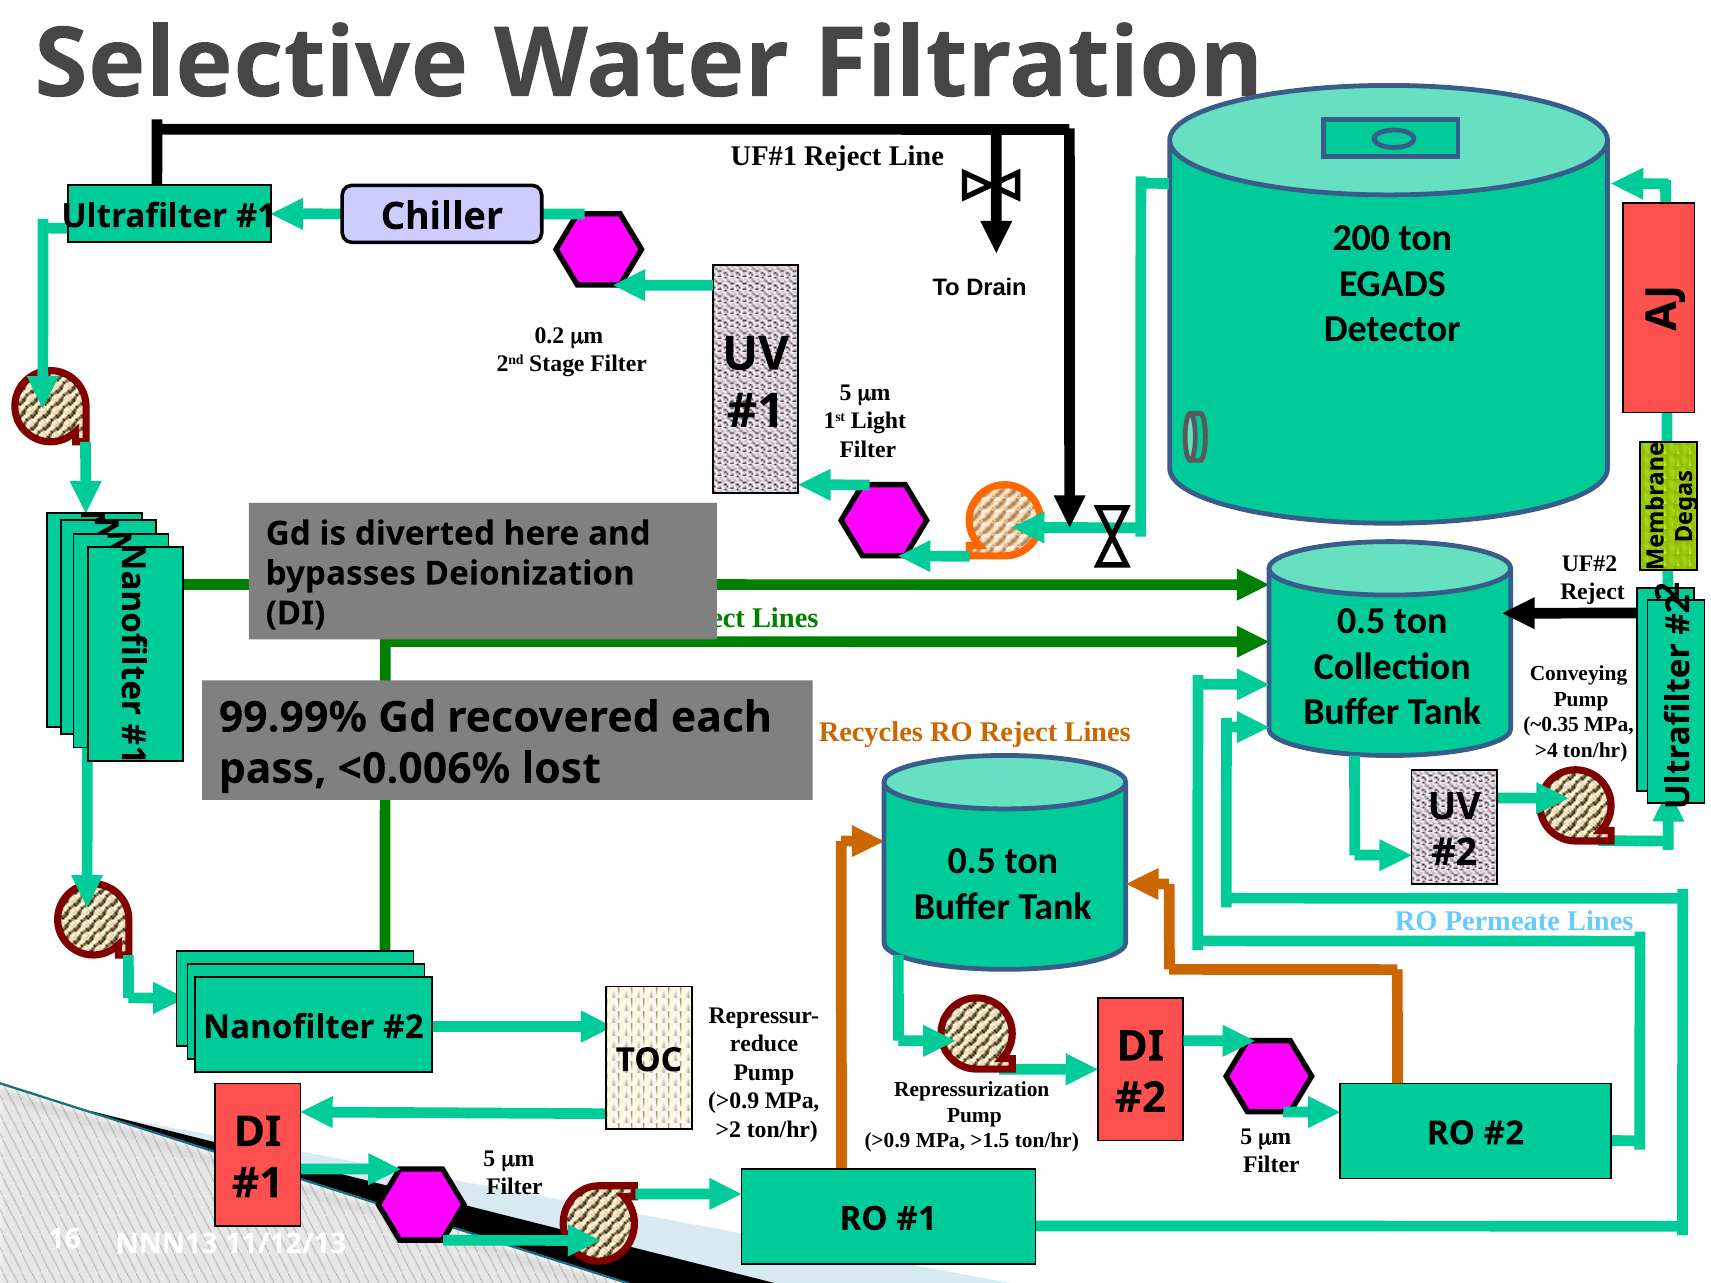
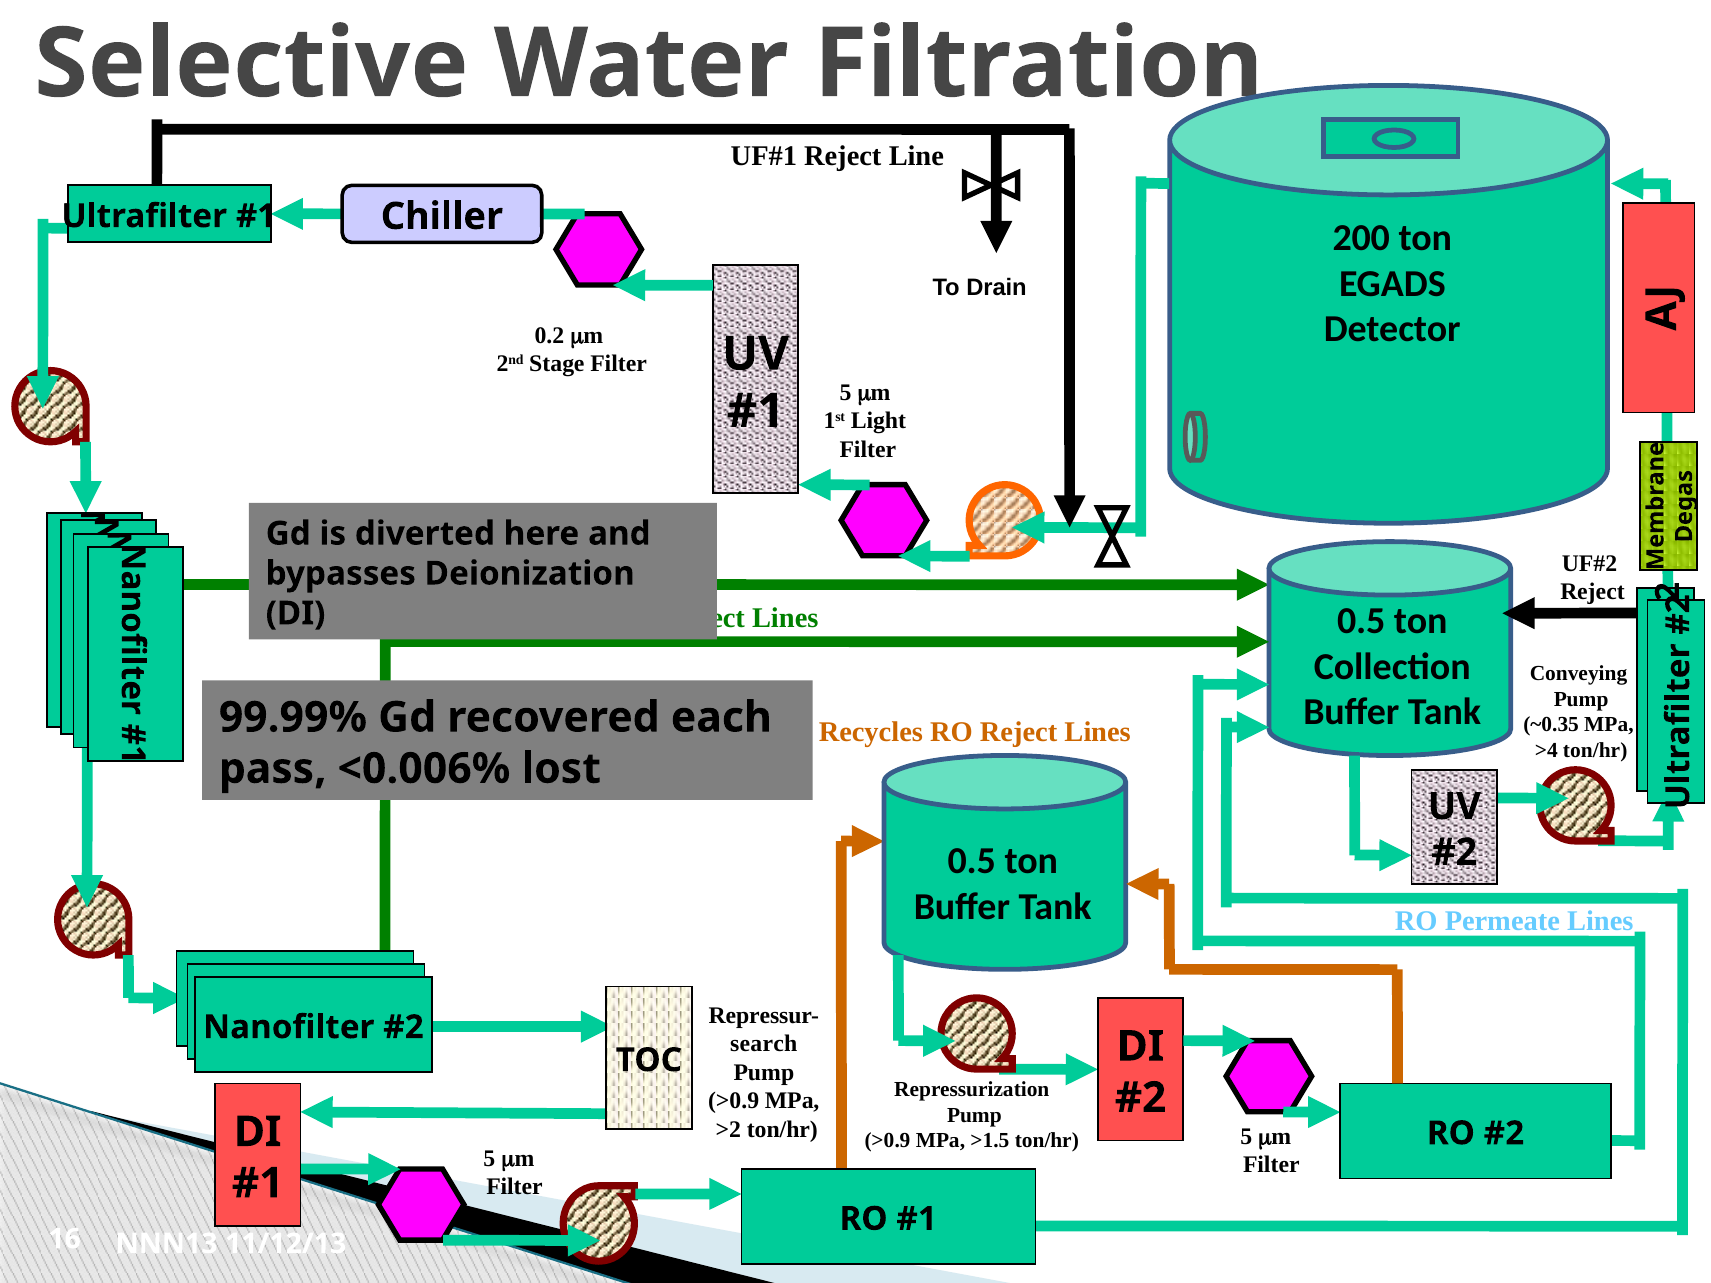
reduce: reduce -> search
